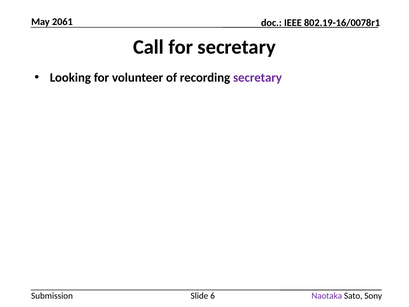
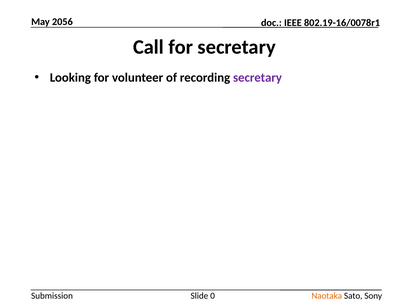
2061: 2061 -> 2056
6: 6 -> 0
Naotaka colour: purple -> orange
